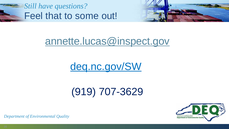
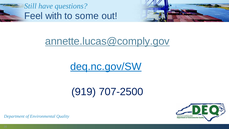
that: that -> with
annette.lucas@inspect.gov: annette.lucas@inspect.gov -> annette.lucas@comply.gov
707-3629: 707-3629 -> 707-2500
